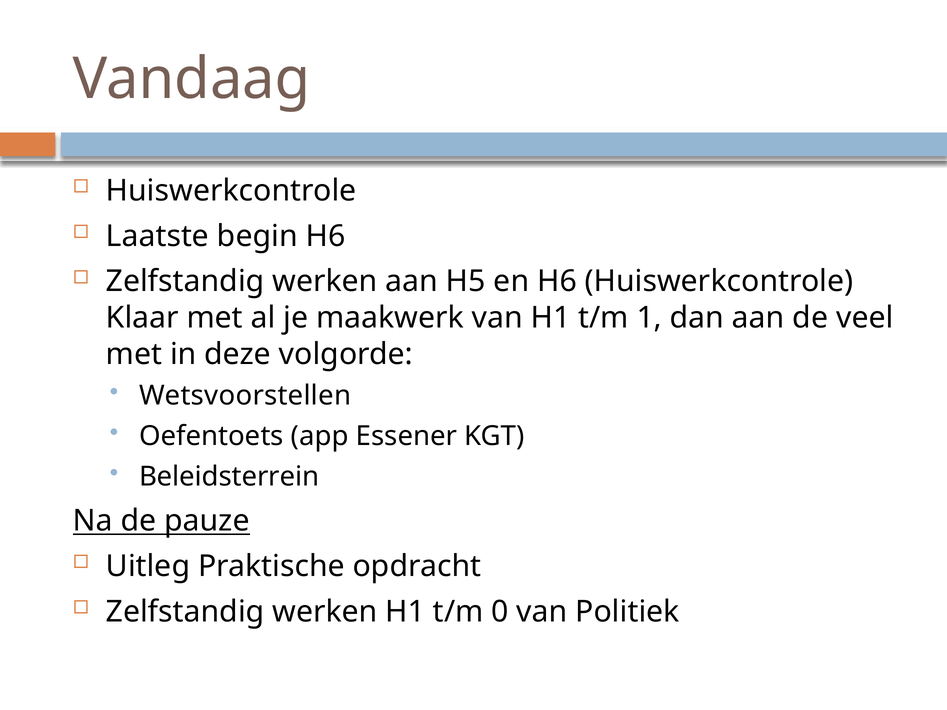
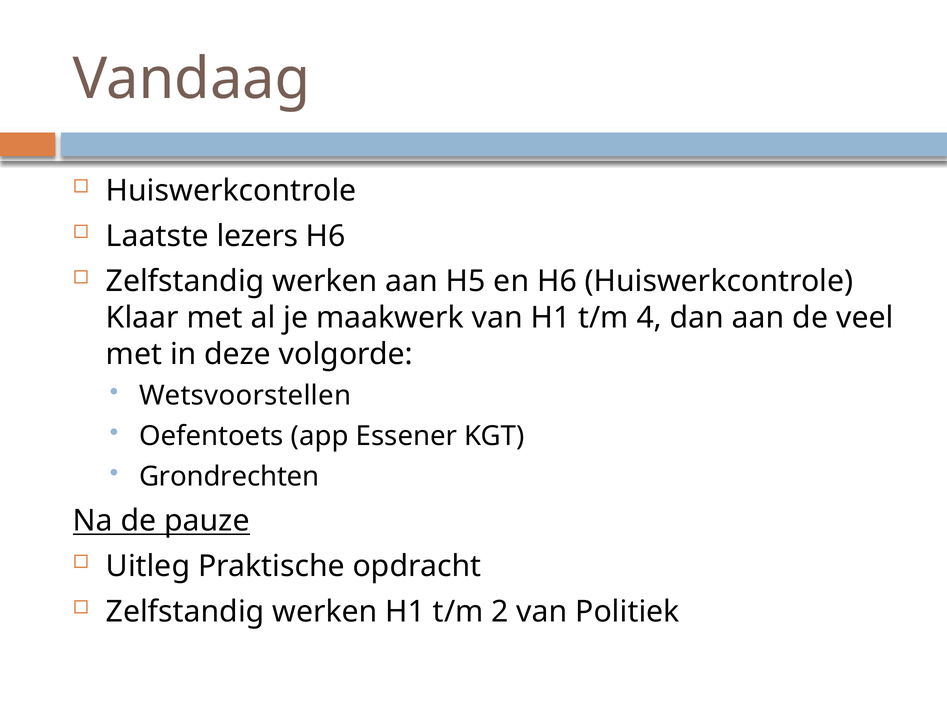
begin: begin -> lezers
1: 1 -> 4
Beleidsterrein: Beleidsterrein -> Grondrechten
0: 0 -> 2
